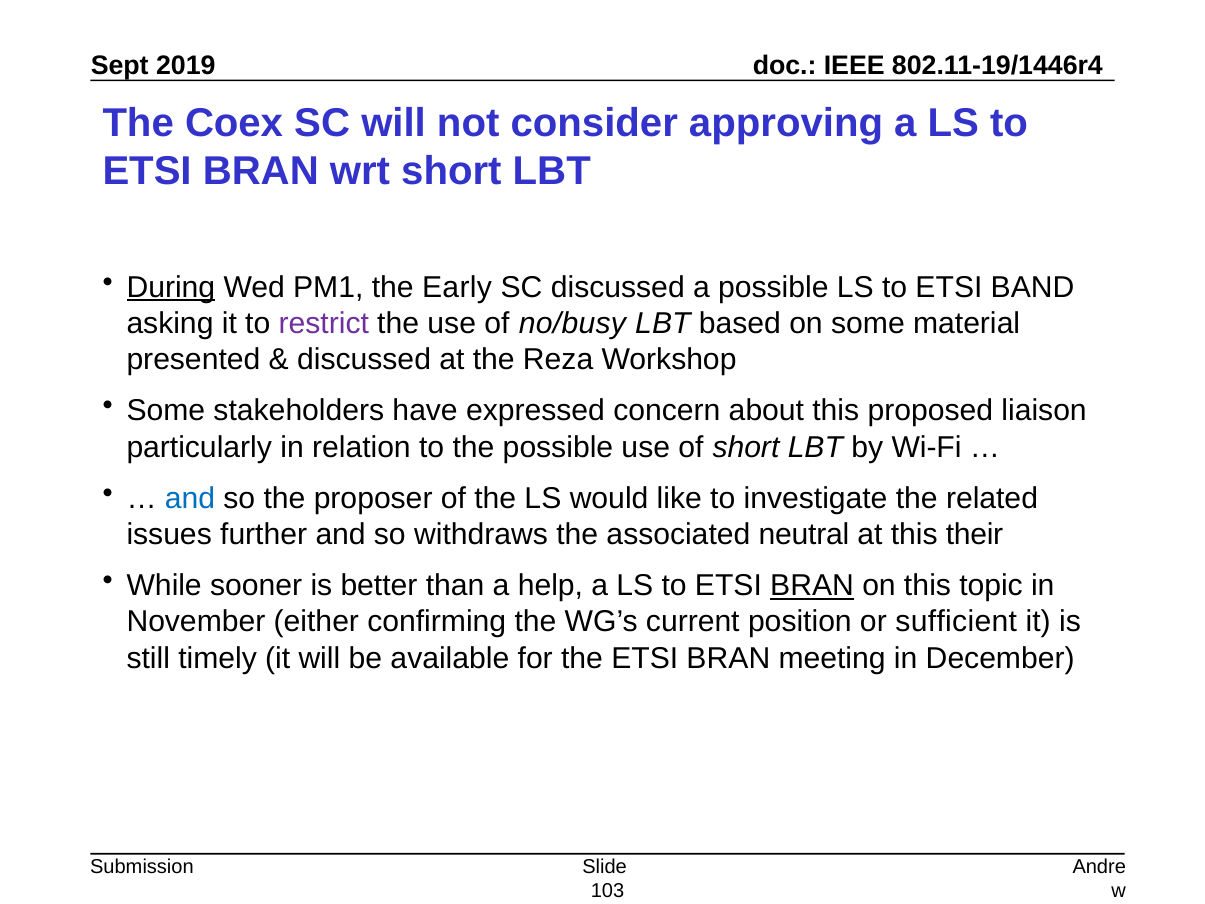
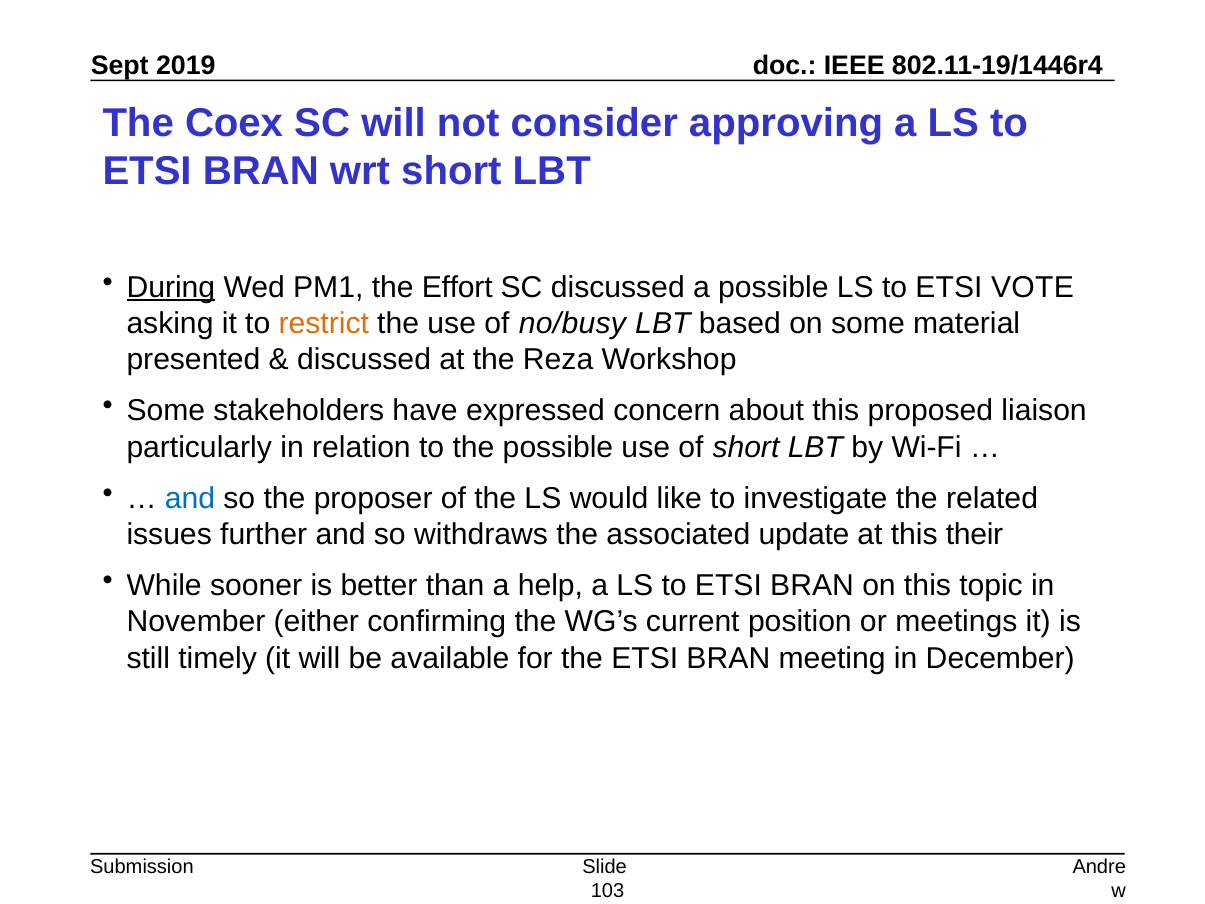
Early: Early -> Effort
BAND: BAND -> VOTE
restrict colour: purple -> orange
neutral: neutral -> update
BRAN at (812, 586) underline: present -> none
sufficient: sufficient -> meetings
